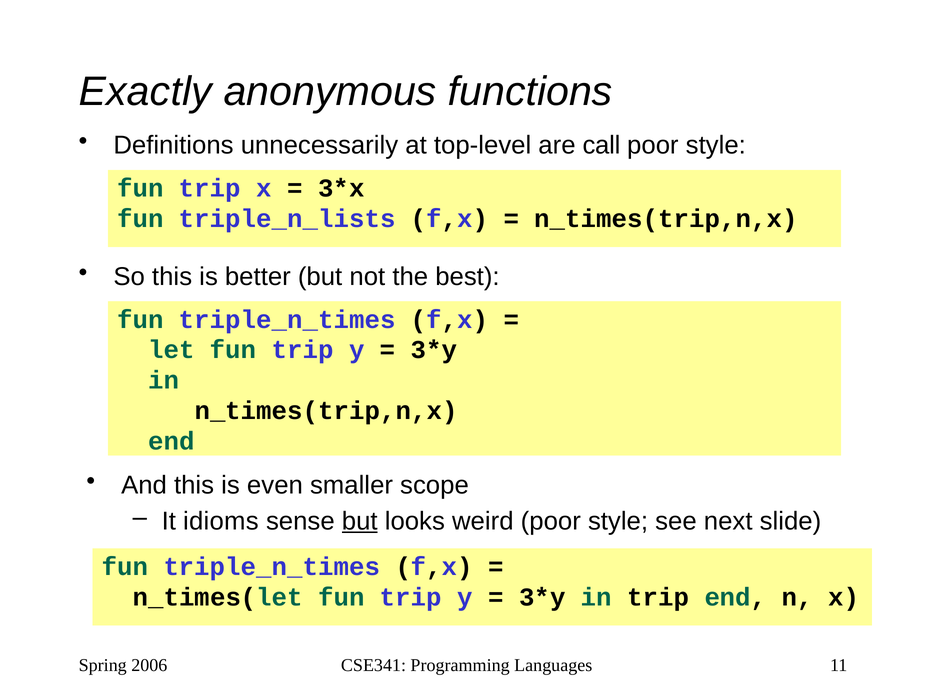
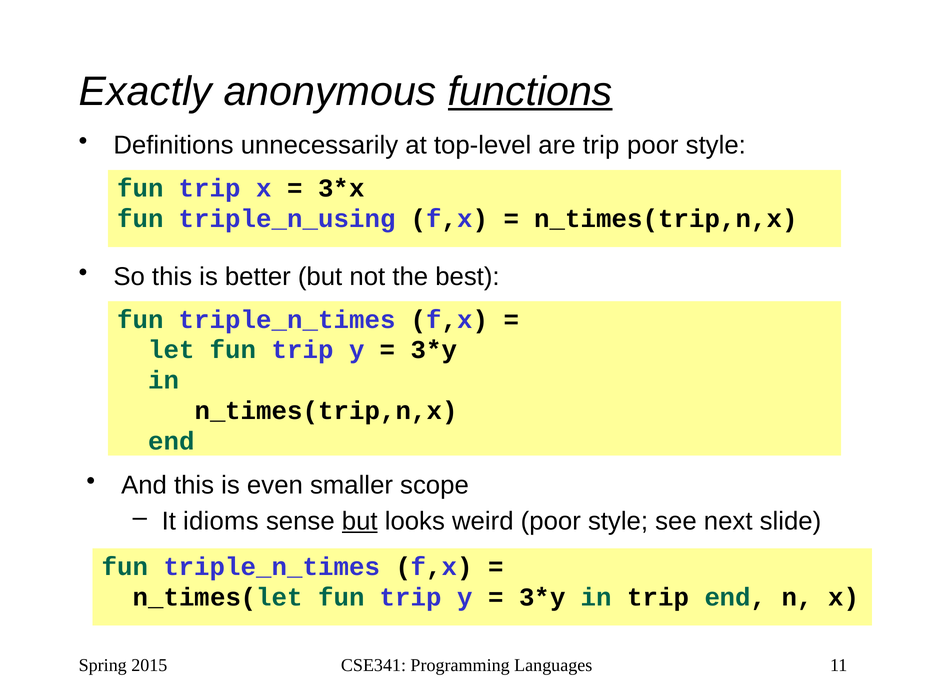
functions underline: none -> present
are call: call -> trip
triple_n_lists: triple_n_lists -> triple_n_using
2006: 2006 -> 2015
